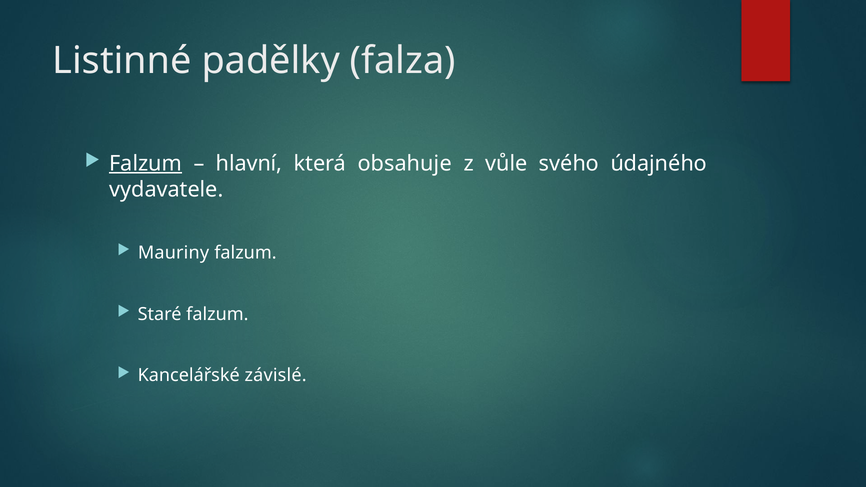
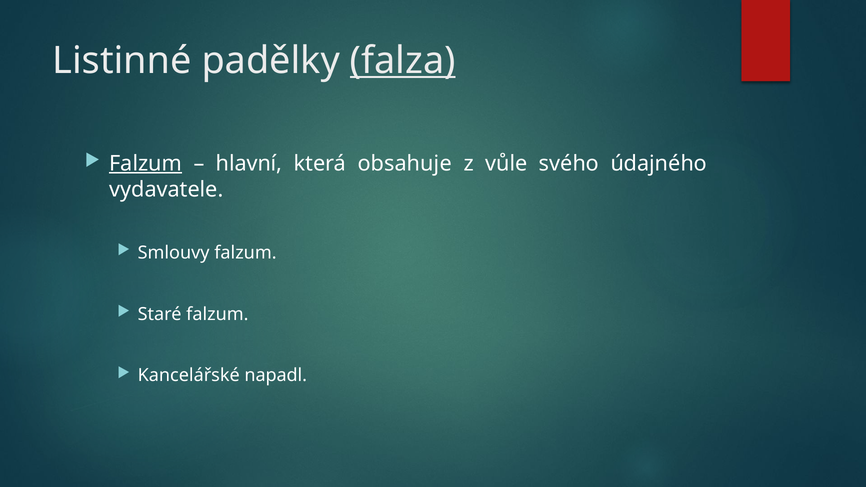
falza underline: none -> present
Mauriny: Mauriny -> Smlouvy
závislé: závislé -> napadl
